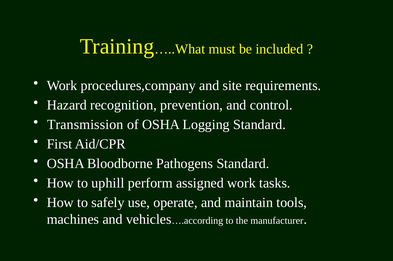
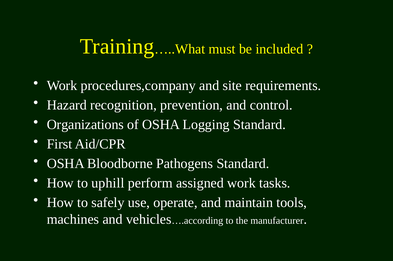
Transmission: Transmission -> Organizations
